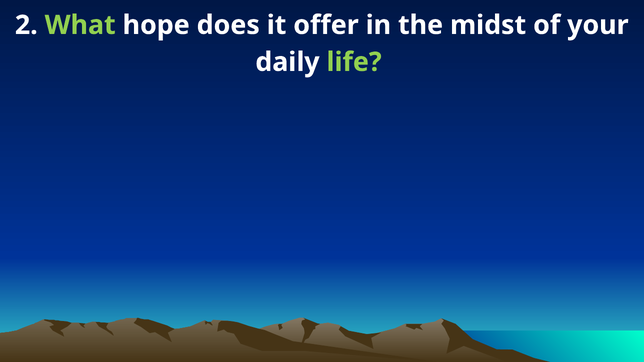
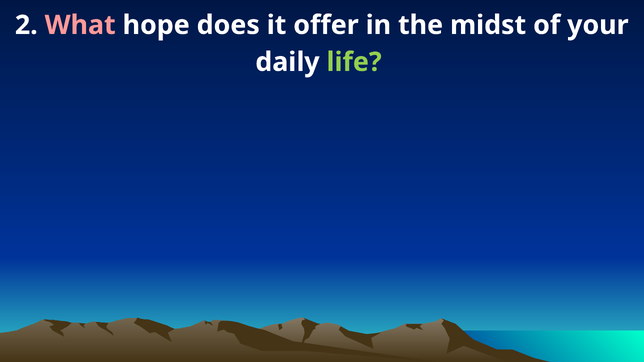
What colour: light green -> pink
